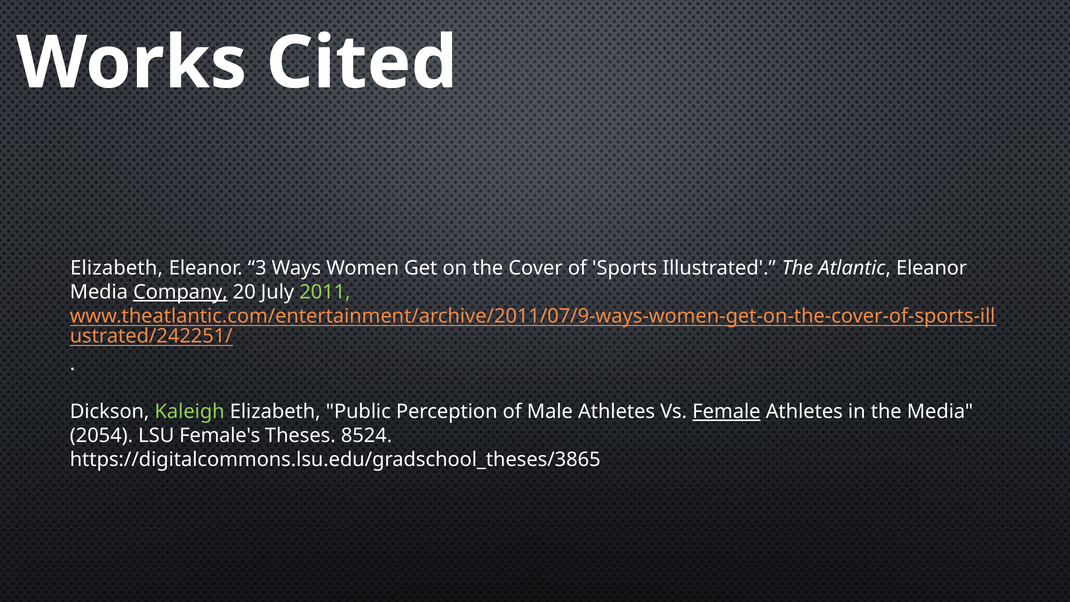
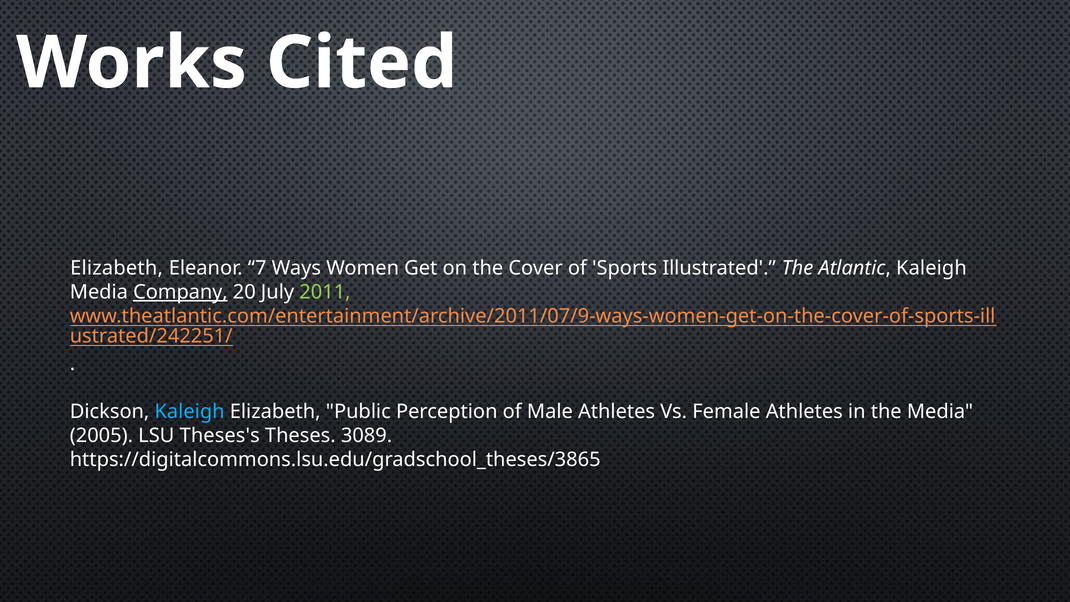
3: 3 -> 7
Atlantic Eleanor: Eleanor -> Kaleigh
Kaleigh at (190, 412) colour: light green -> light blue
Female underline: present -> none
2054: 2054 -> 2005
Female's: Female's -> Theses's
8524: 8524 -> 3089
